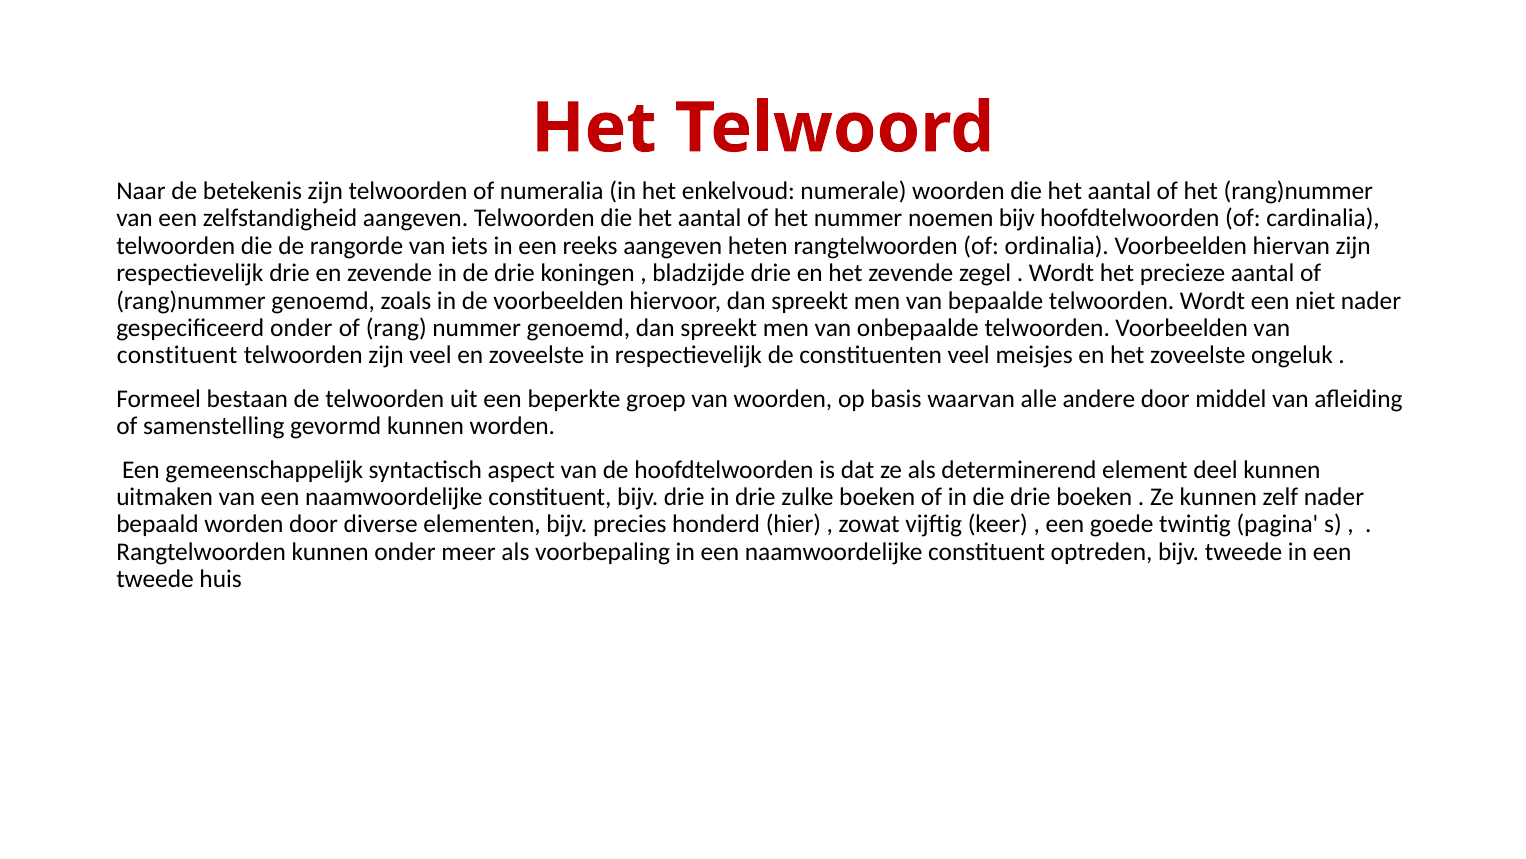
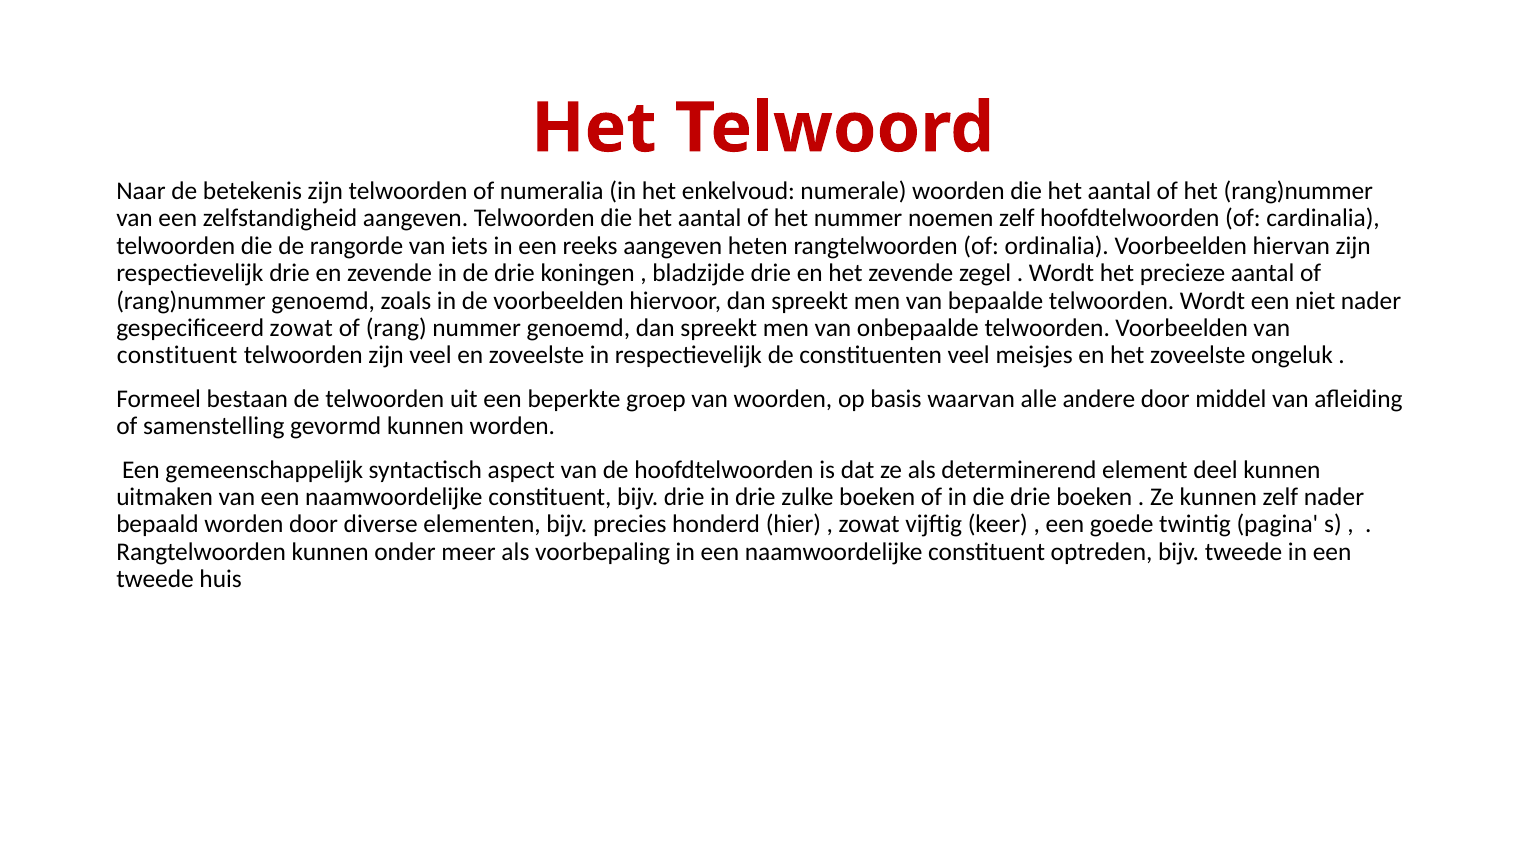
noemen bijv: bijv -> zelf
gespecificeerd onder: onder -> zowat
